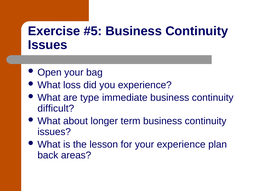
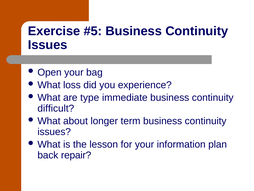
your experience: experience -> information
areas: areas -> repair
